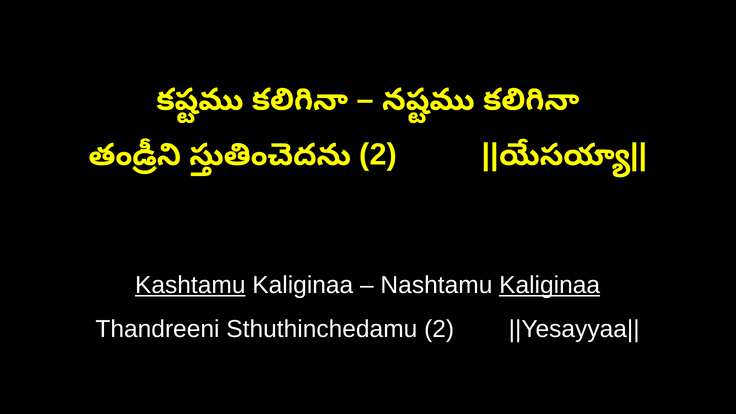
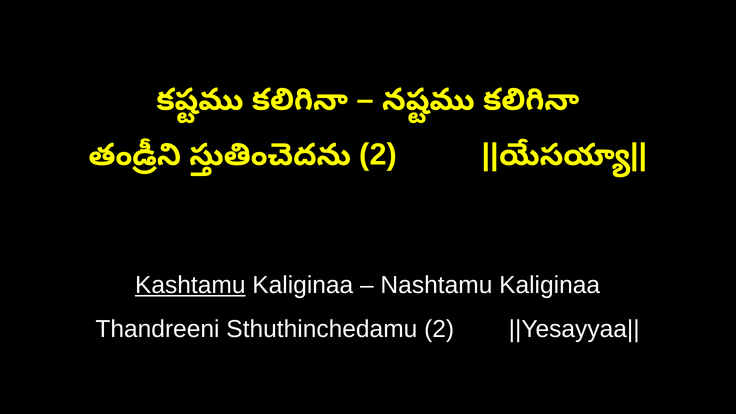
Kaliginaa at (550, 285) underline: present -> none
